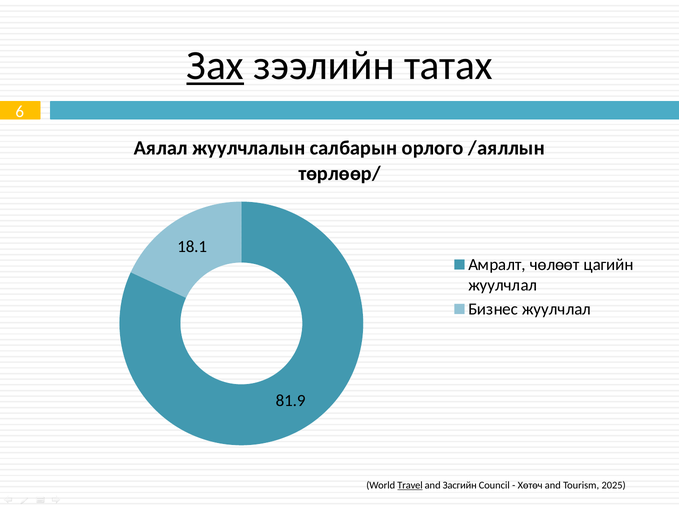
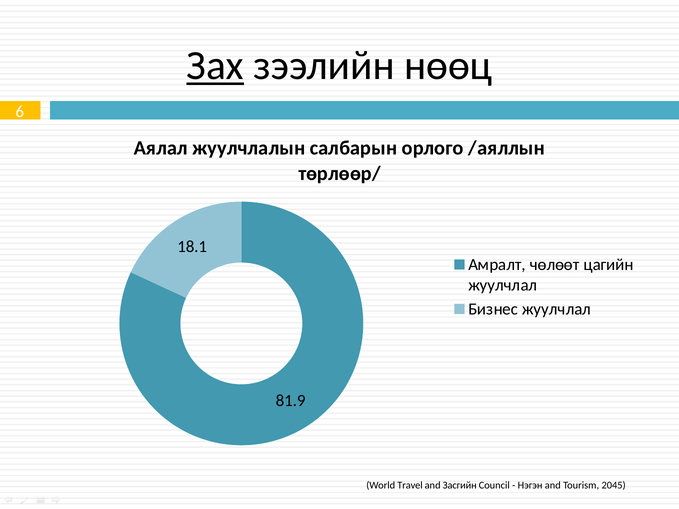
татах: татах -> нөөц
Travel underline: present -> none
Хөтөч: Хөтөч -> Нэгэн
2025: 2025 -> 2045
